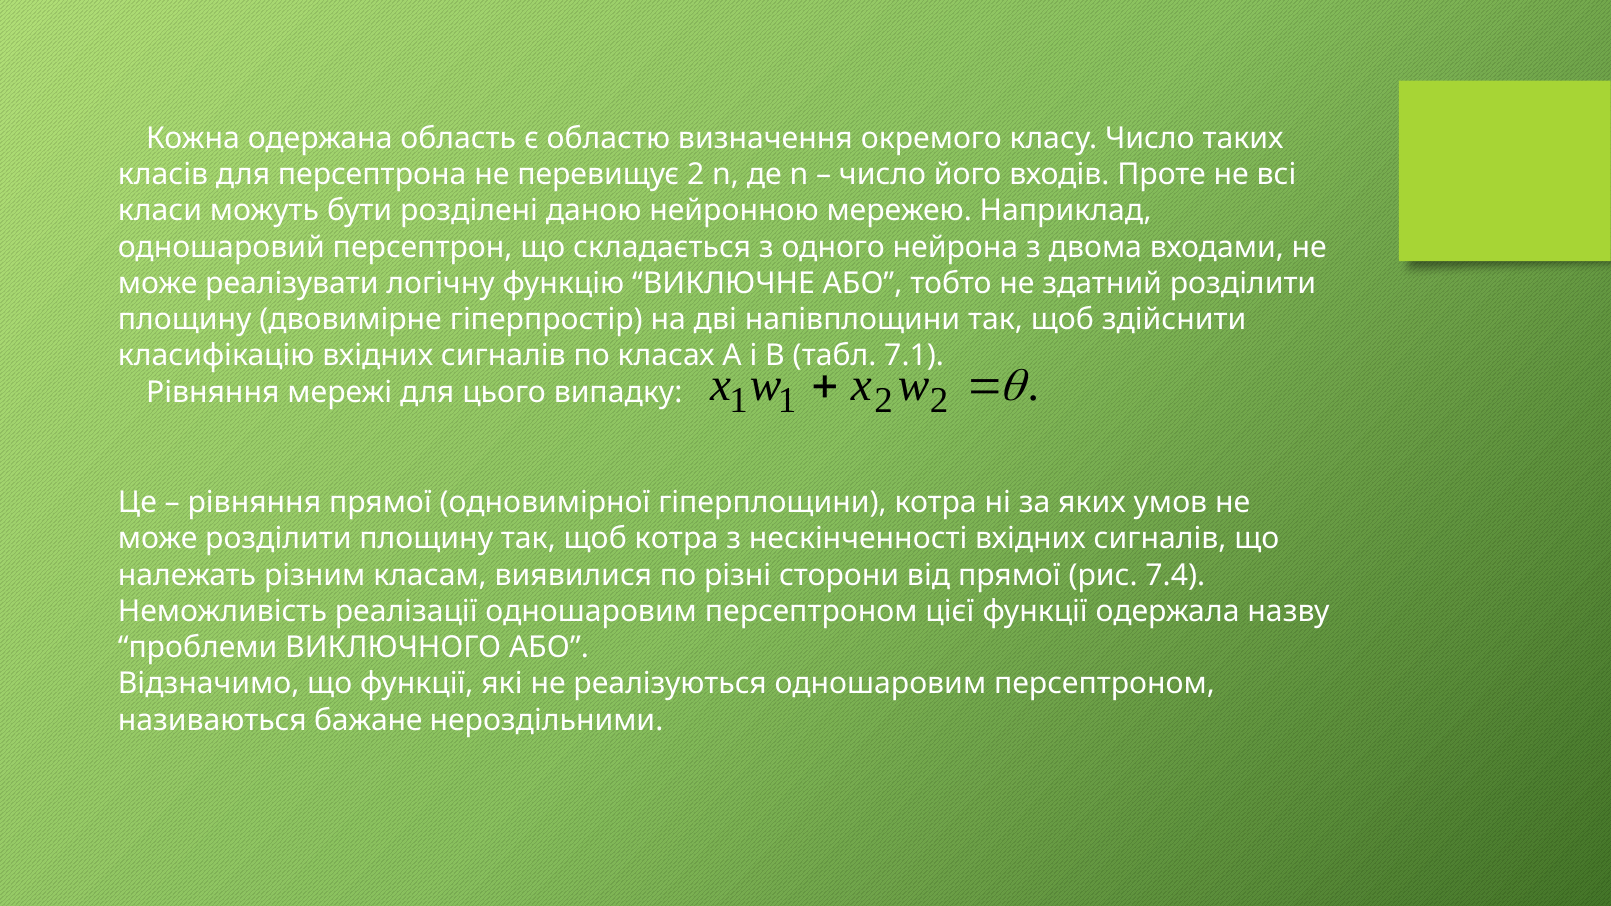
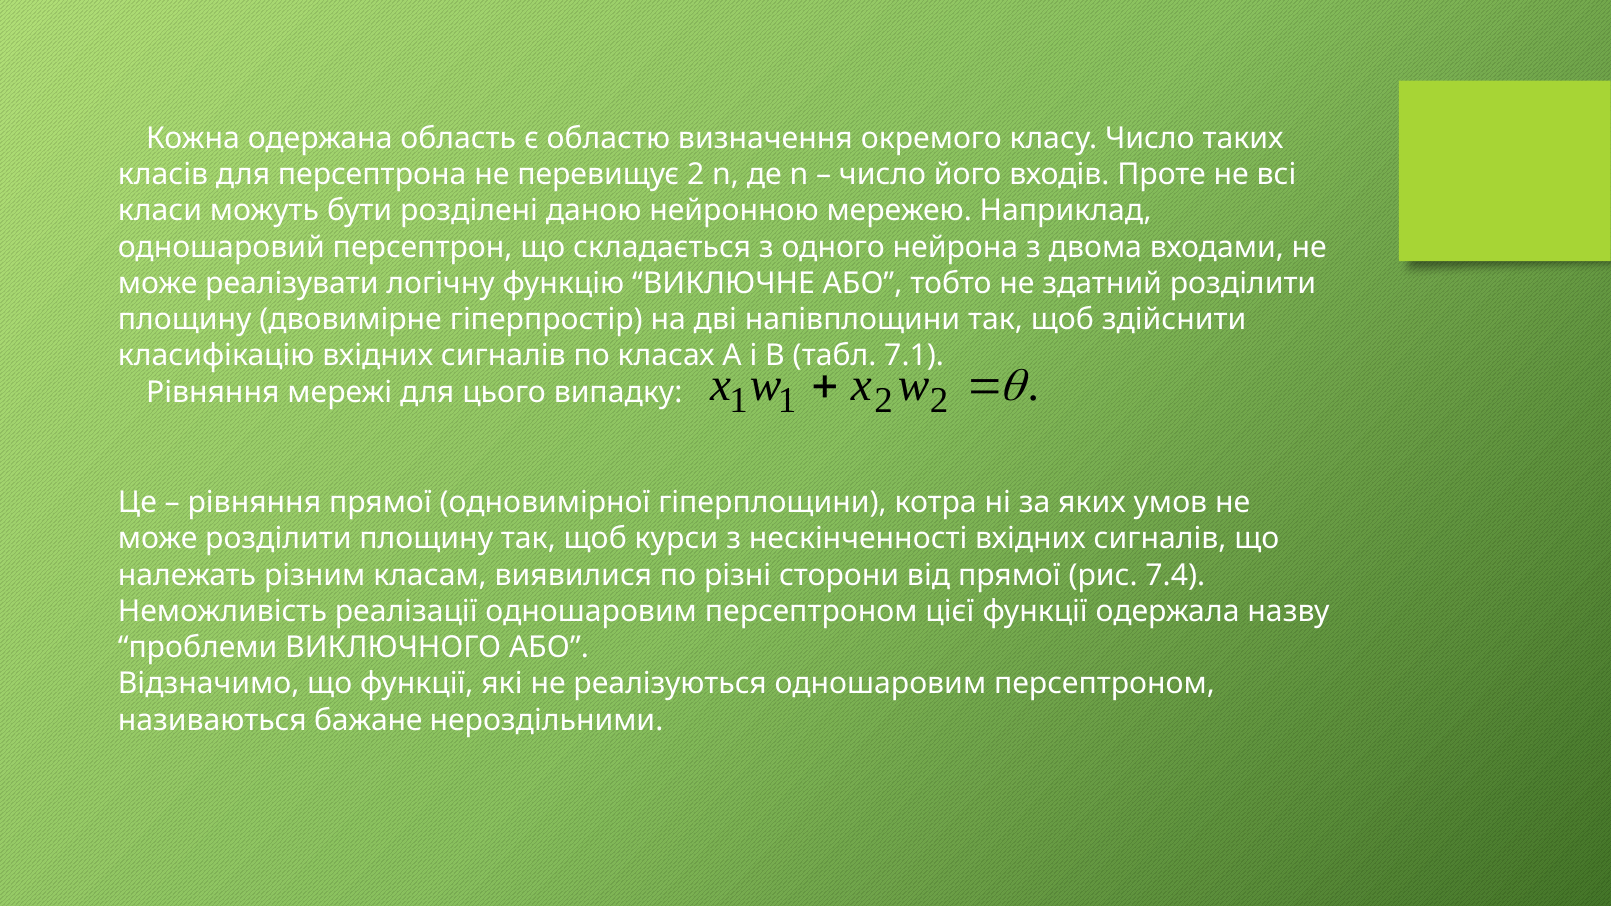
щоб котра: котра -> курси
